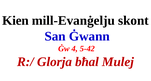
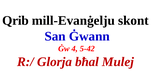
Kien: Kien -> Qrib
